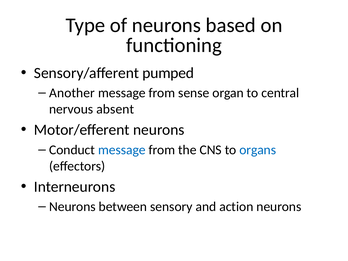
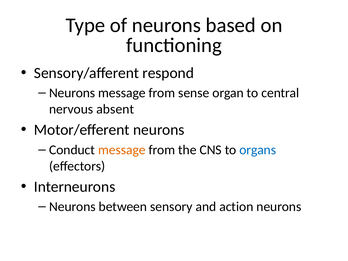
pumped: pumped -> respond
Another at (72, 93): Another -> Neurons
message at (122, 150) colour: blue -> orange
